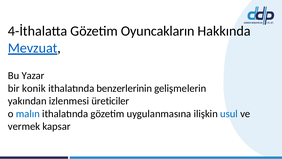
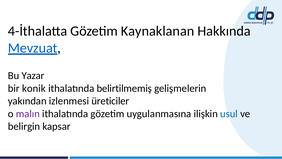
Oyuncakların: Oyuncakların -> Kaynaklanan
benzerlerinin: benzerlerinin -> belirtilmemiş
malın colour: blue -> purple
vermek: vermek -> belirgin
